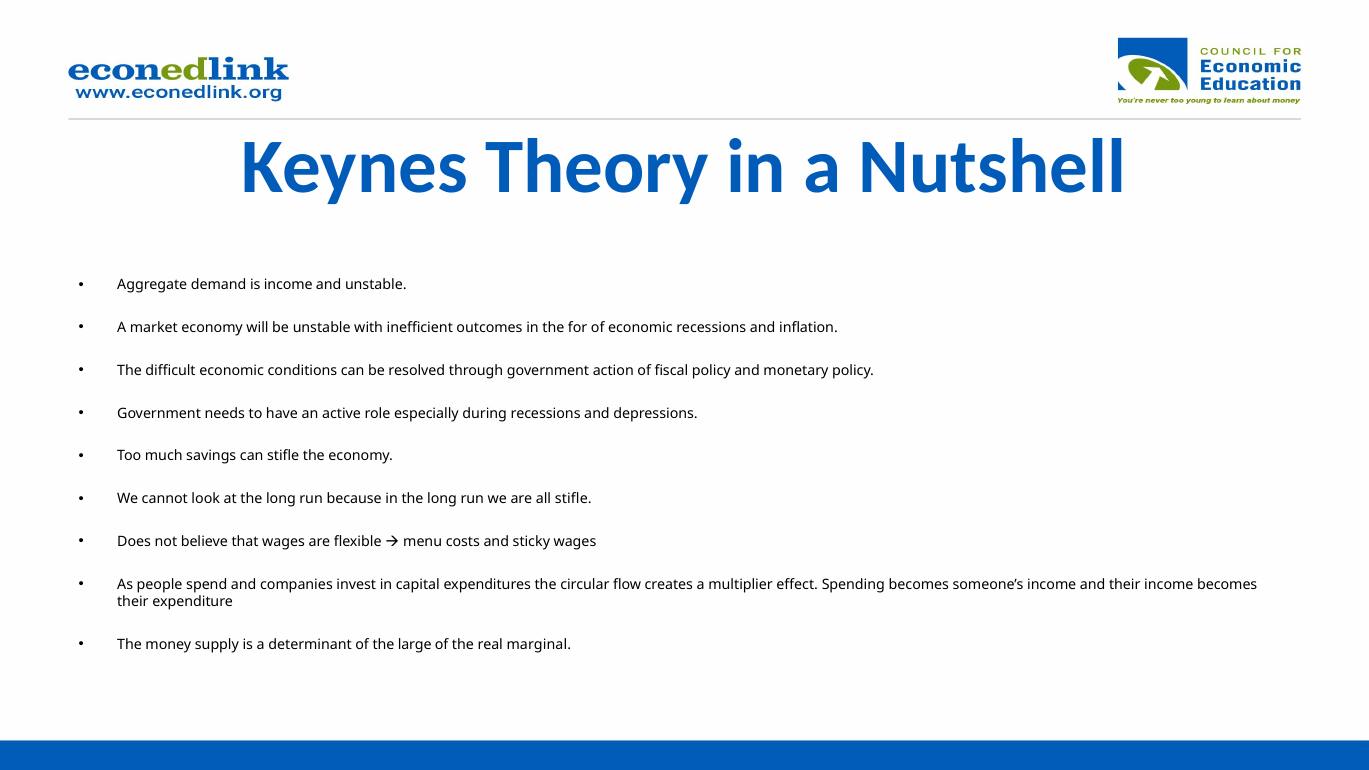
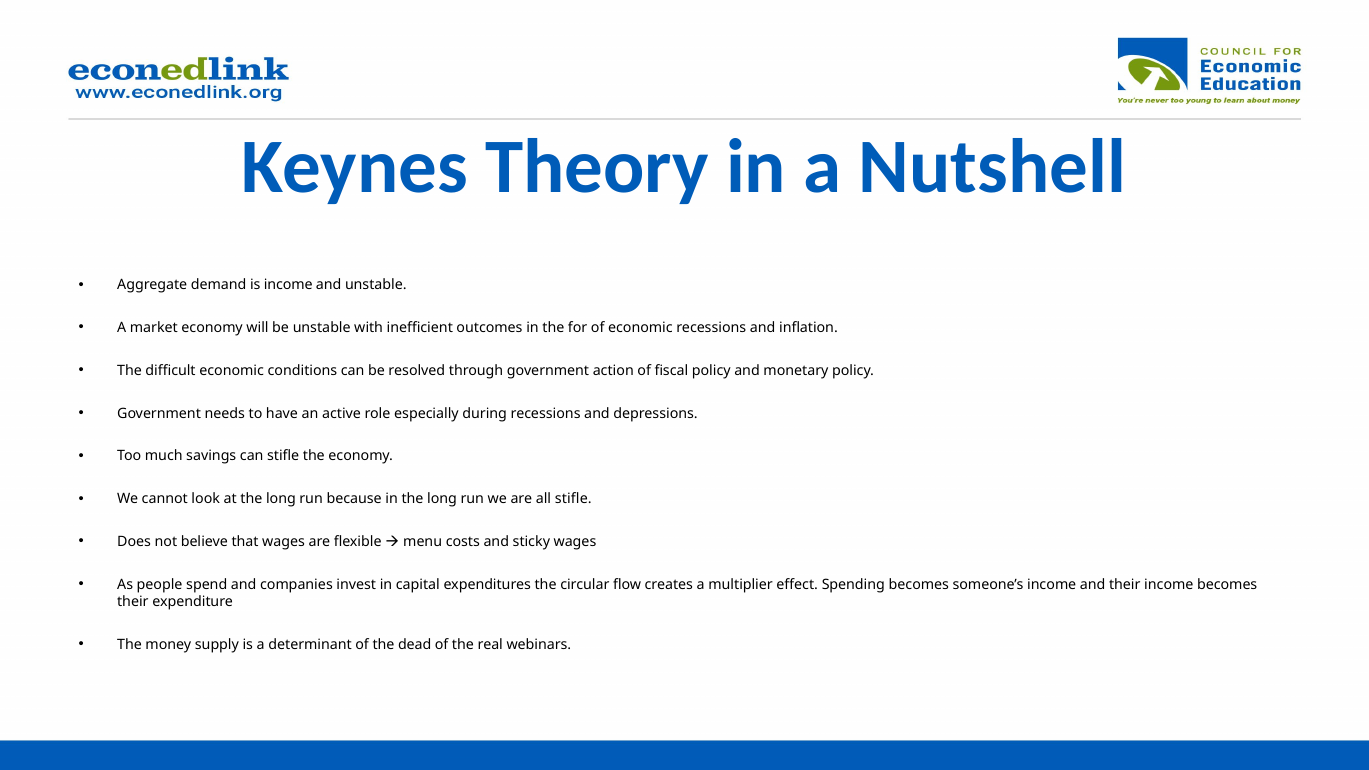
large: large -> dead
marginal: marginal -> webinars
